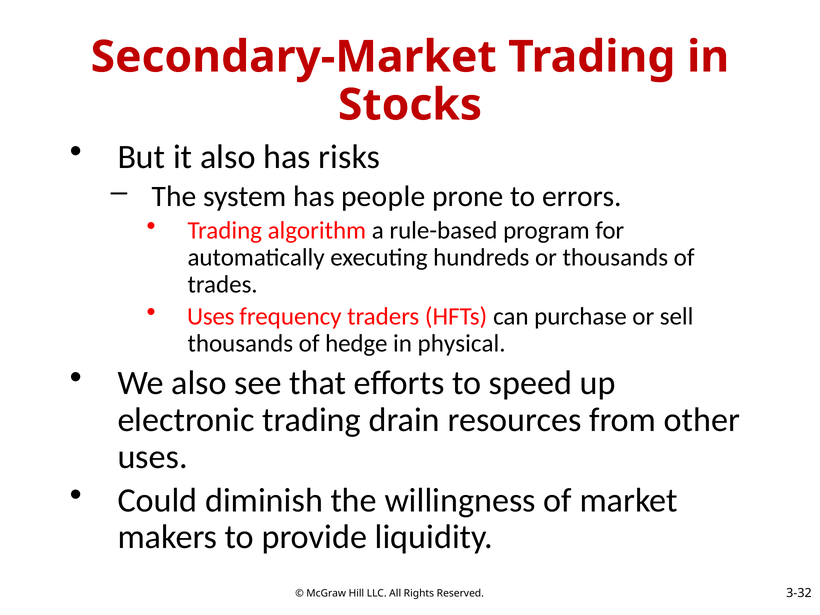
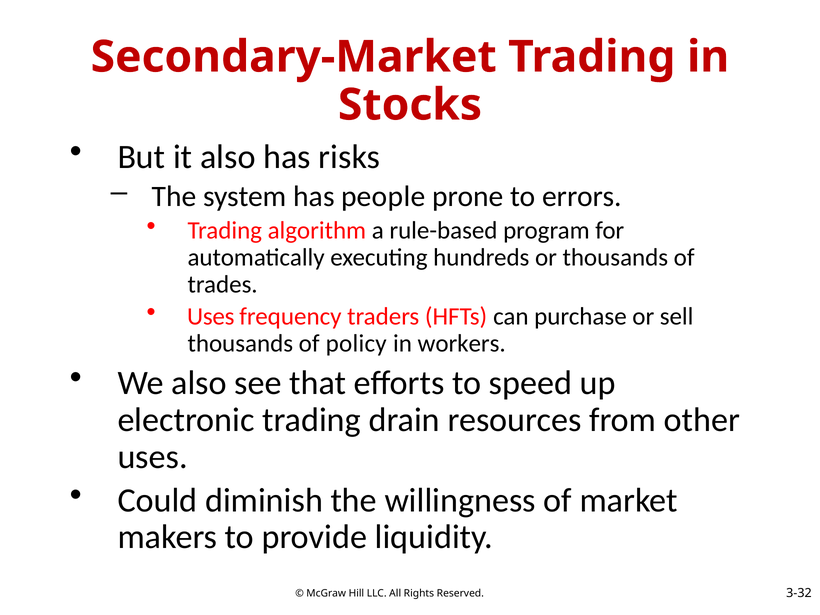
hedge: hedge -> policy
physical: physical -> workers
